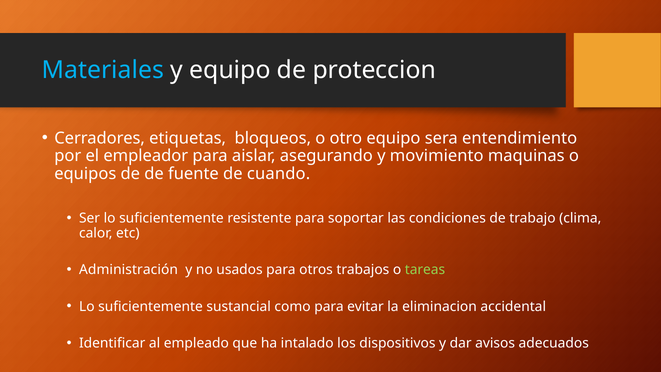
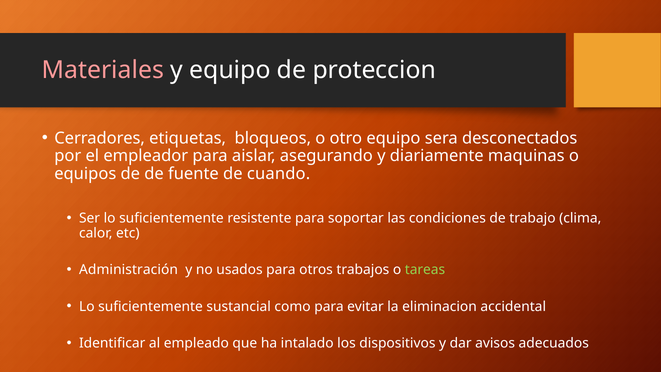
Materiales colour: light blue -> pink
entendimiento: entendimiento -> desconectados
movimiento: movimiento -> diariamente
